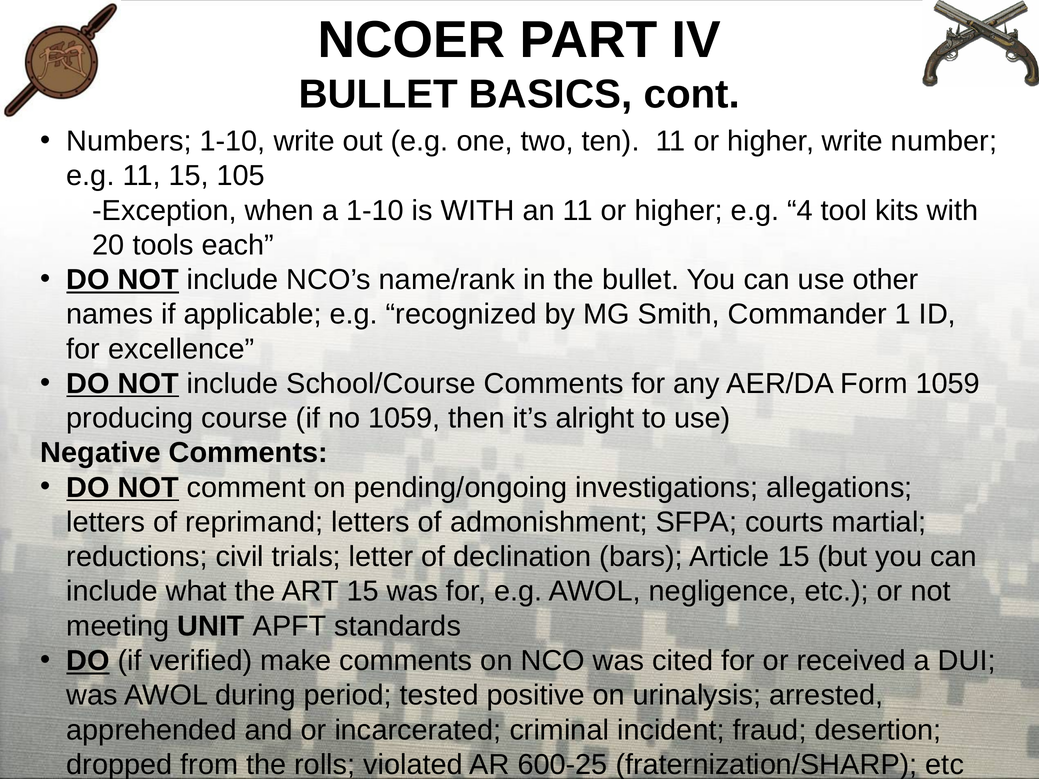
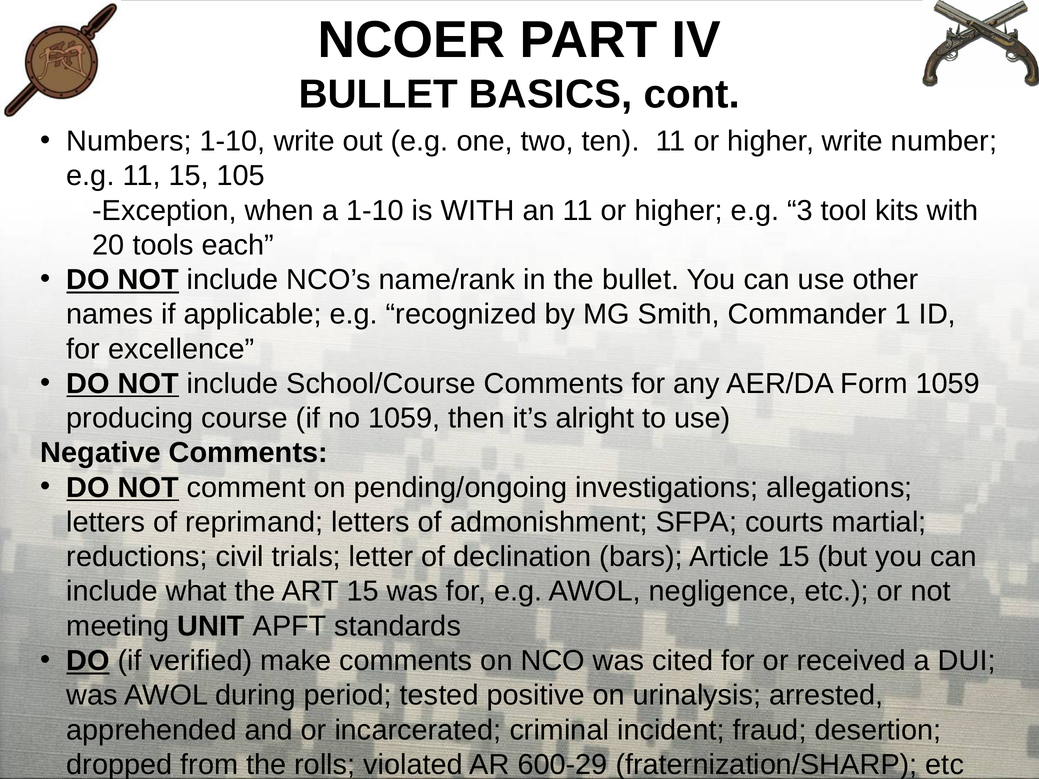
4: 4 -> 3
600-25: 600-25 -> 600-29
